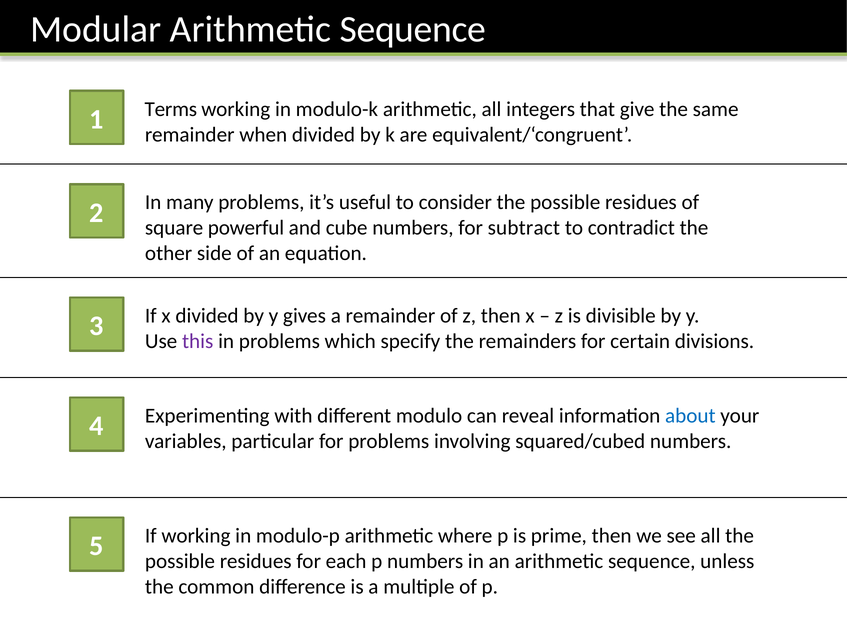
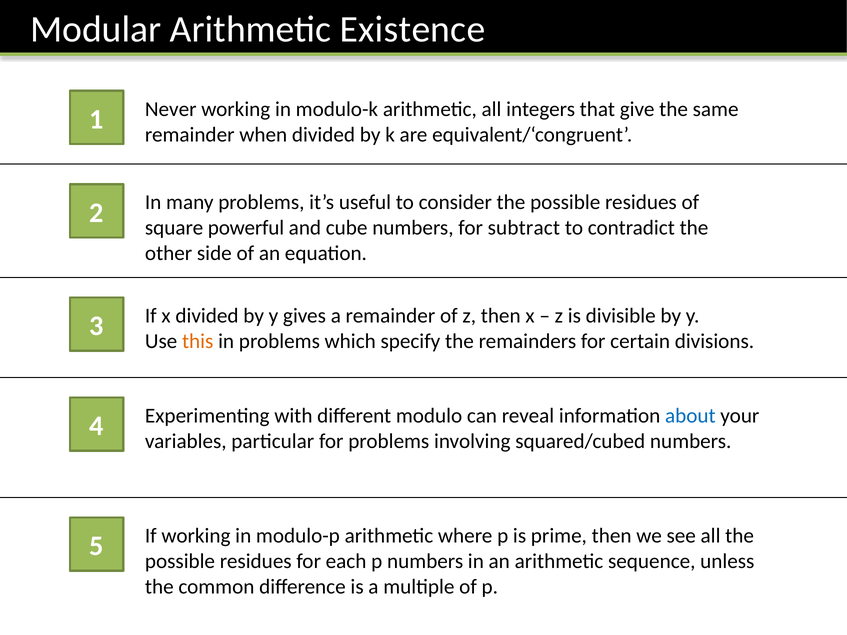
Modular Arithmetic Sequence: Sequence -> Existence
Terms: Terms -> Never
this colour: purple -> orange
